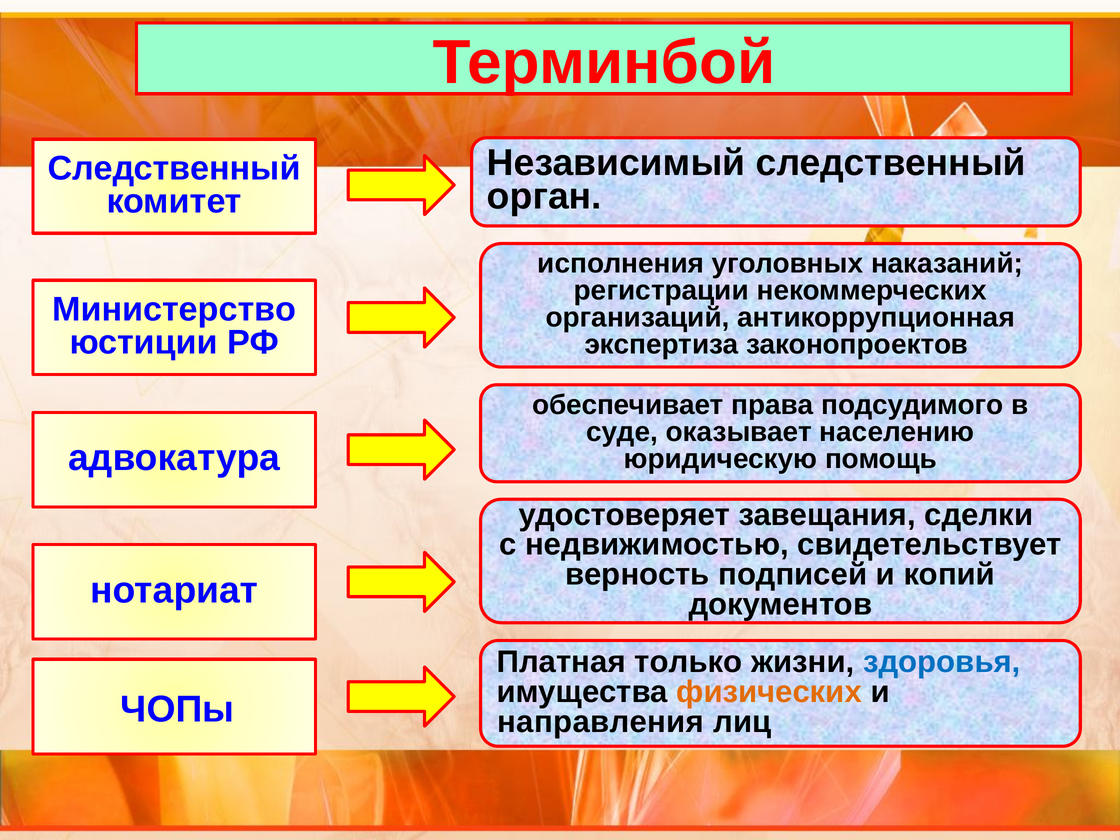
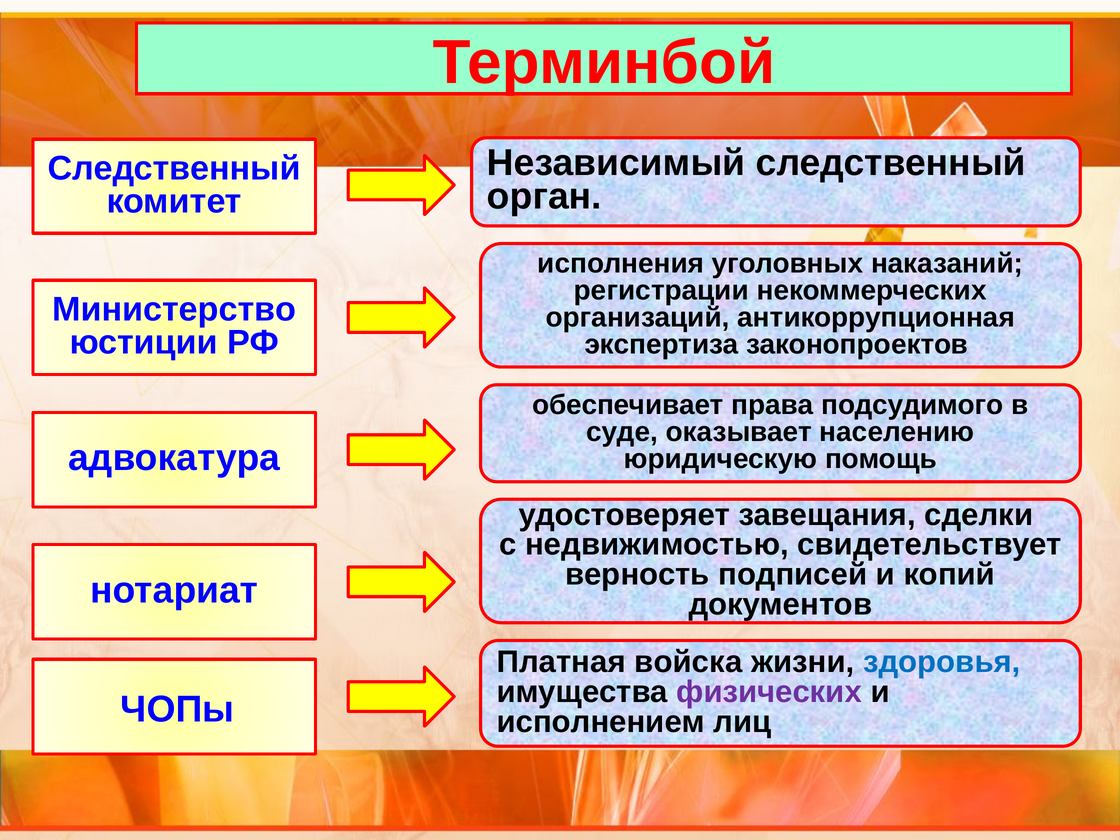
только: только -> войска
физических colour: orange -> purple
направления: направления -> исполнением
